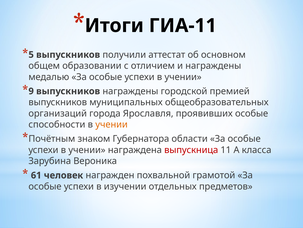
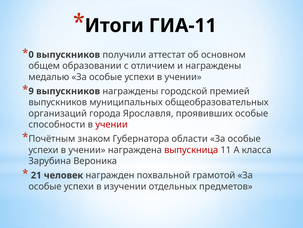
5: 5 -> 0
учении at (112, 124) colour: orange -> red
61: 61 -> 21
